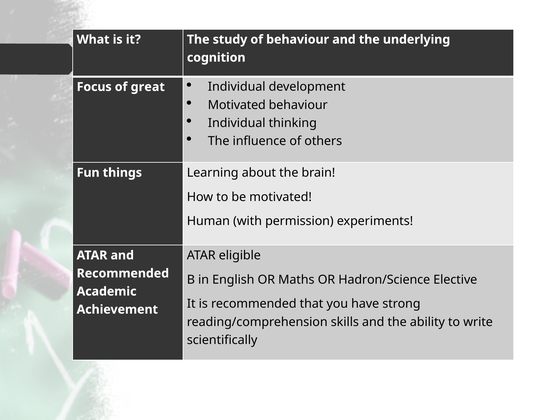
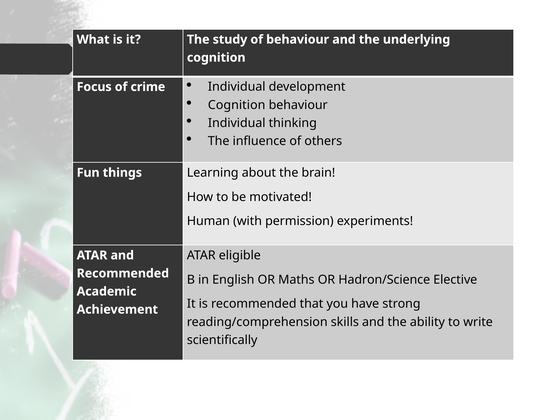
great: great -> crime
Motivated at (237, 105): Motivated -> Cognition
